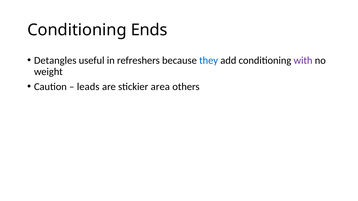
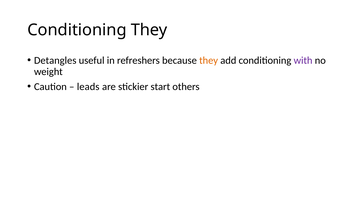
Conditioning Ends: Ends -> They
they at (209, 61) colour: blue -> orange
area: area -> start
